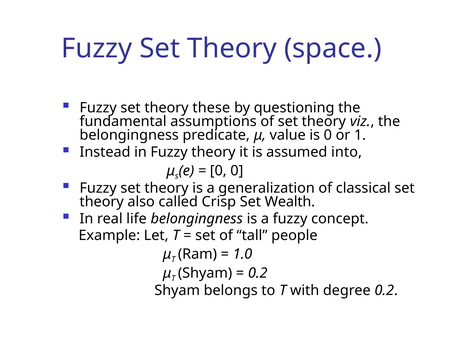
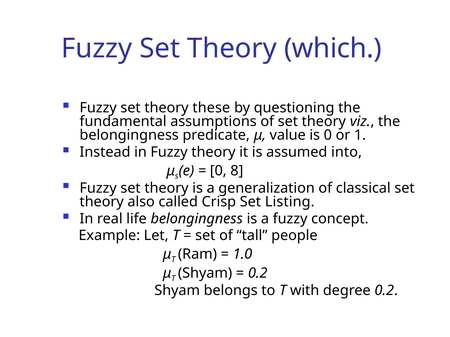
space: space -> which
0 0: 0 -> 8
Wealth: Wealth -> Listing
